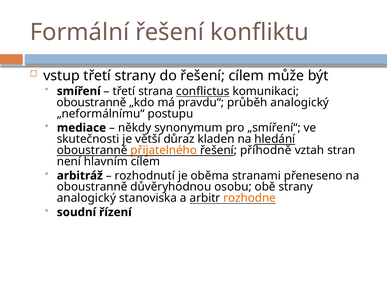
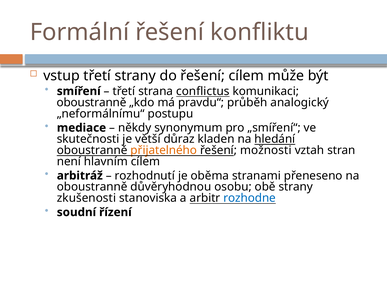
příhodně: příhodně -> možnosti
analogický at (86, 198): analogický -> zkušenosti
rozhodne colour: orange -> blue
